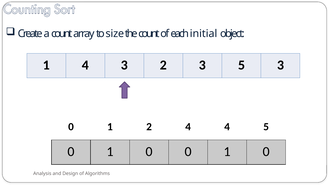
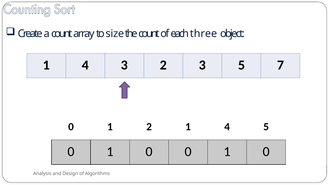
initial: initial -> three
5 3: 3 -> 7
2 4: 4 -> 1
